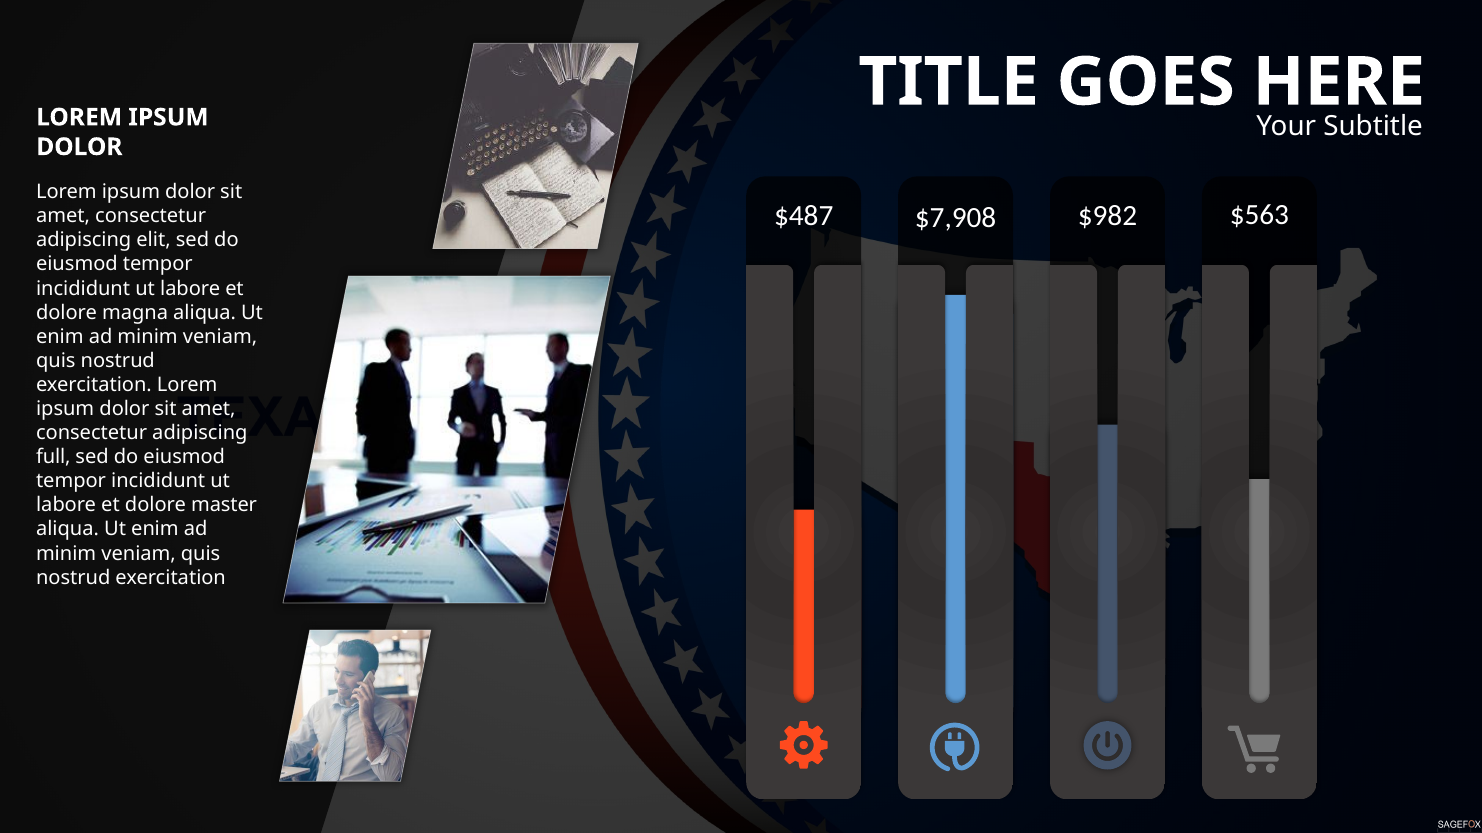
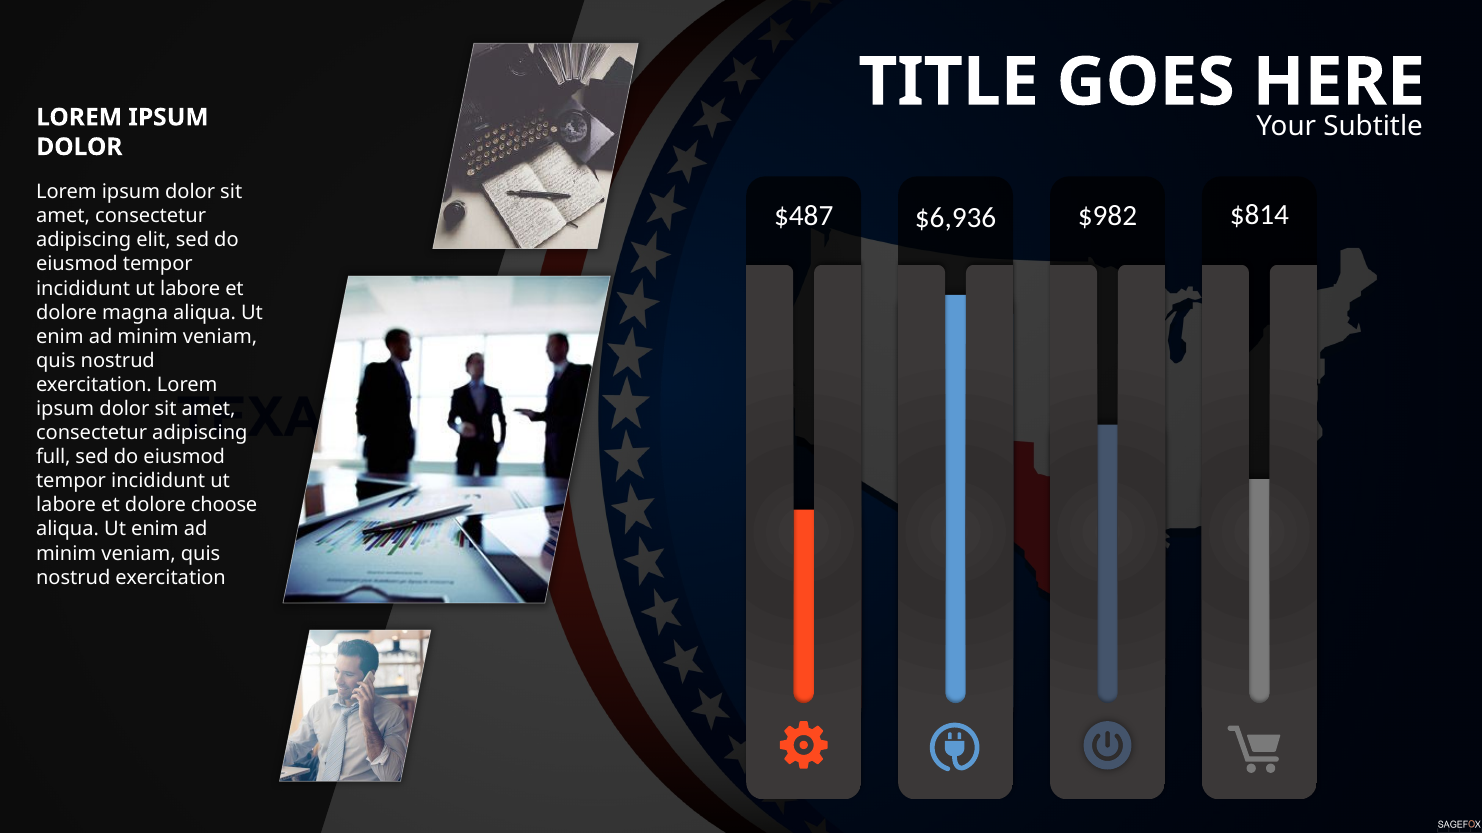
$7,908: $7,908 -> $6,936
$563: $563 -> $814
master: master -> choose
